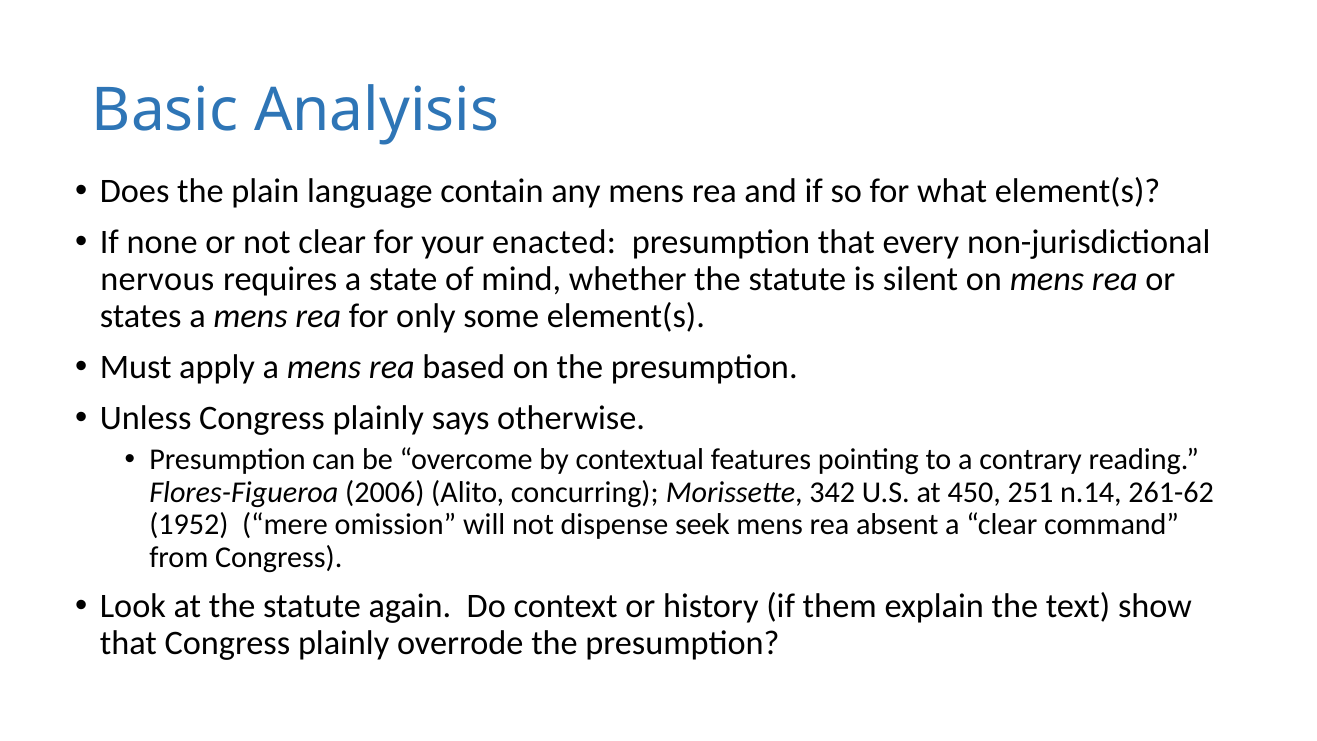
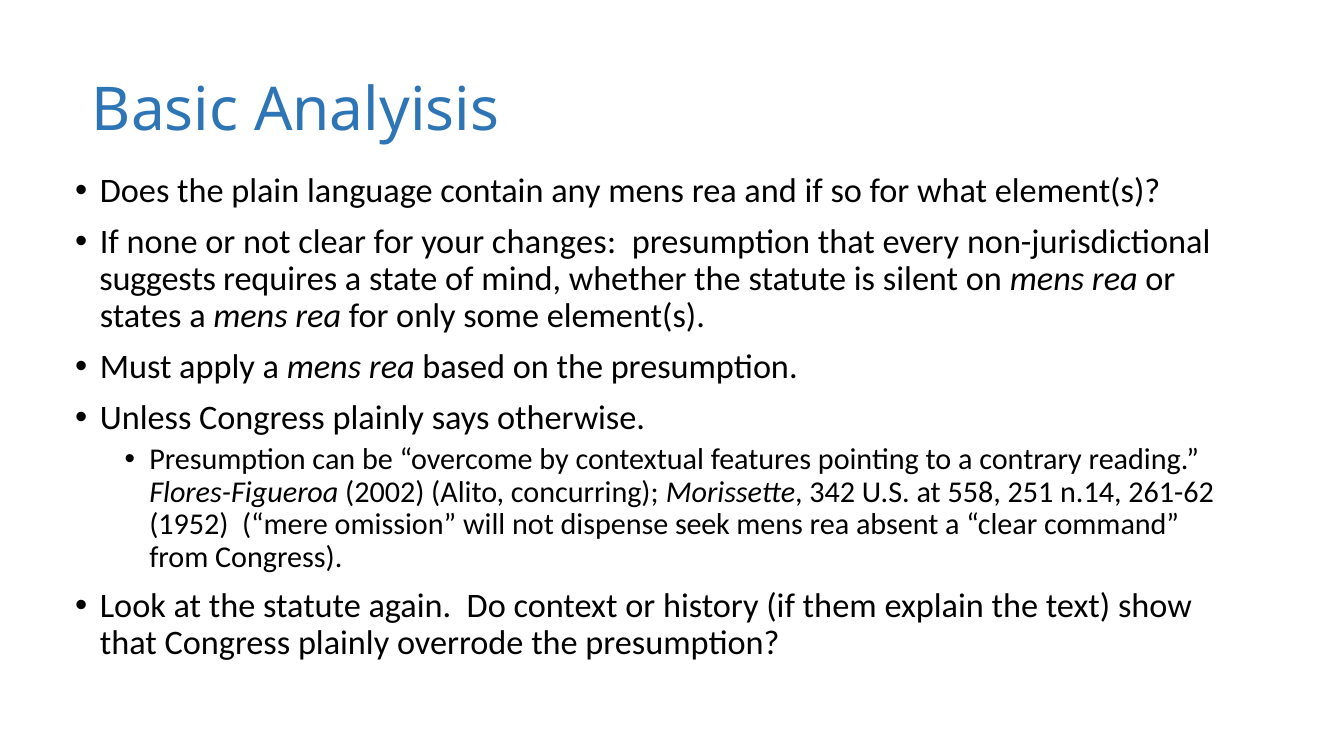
enacted: enacted -> changes
nervous: nervous -> suggests
2006: 2006 -> 2002
450: 450 -> 558
